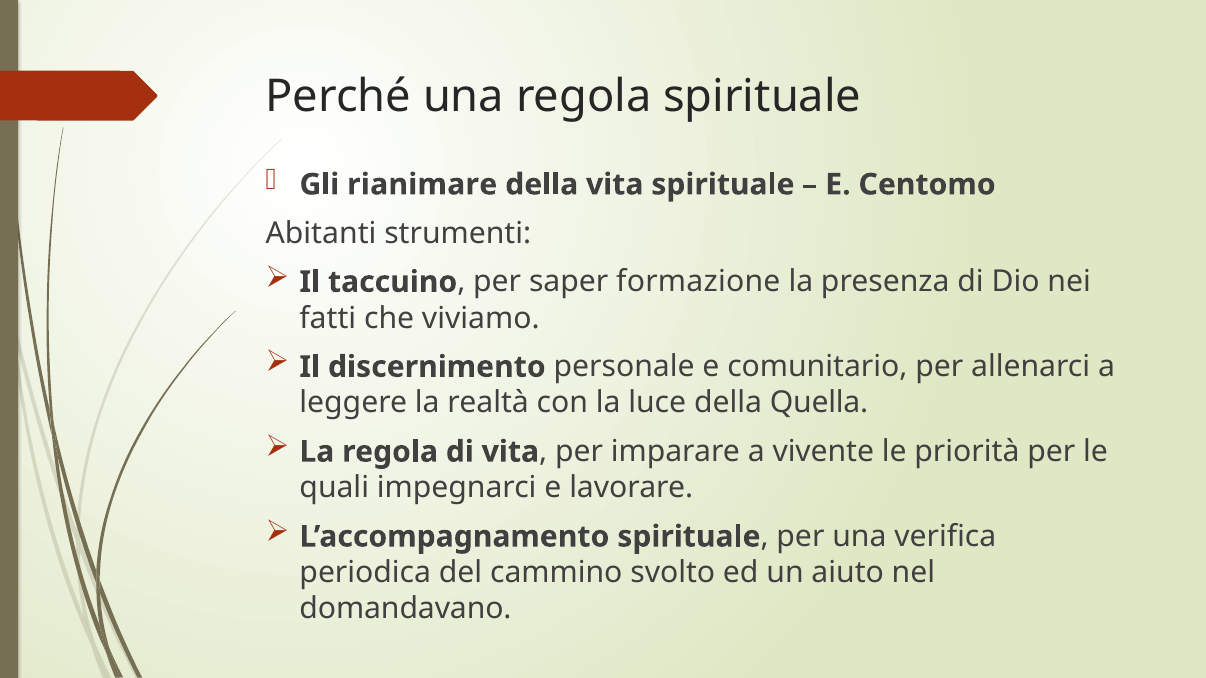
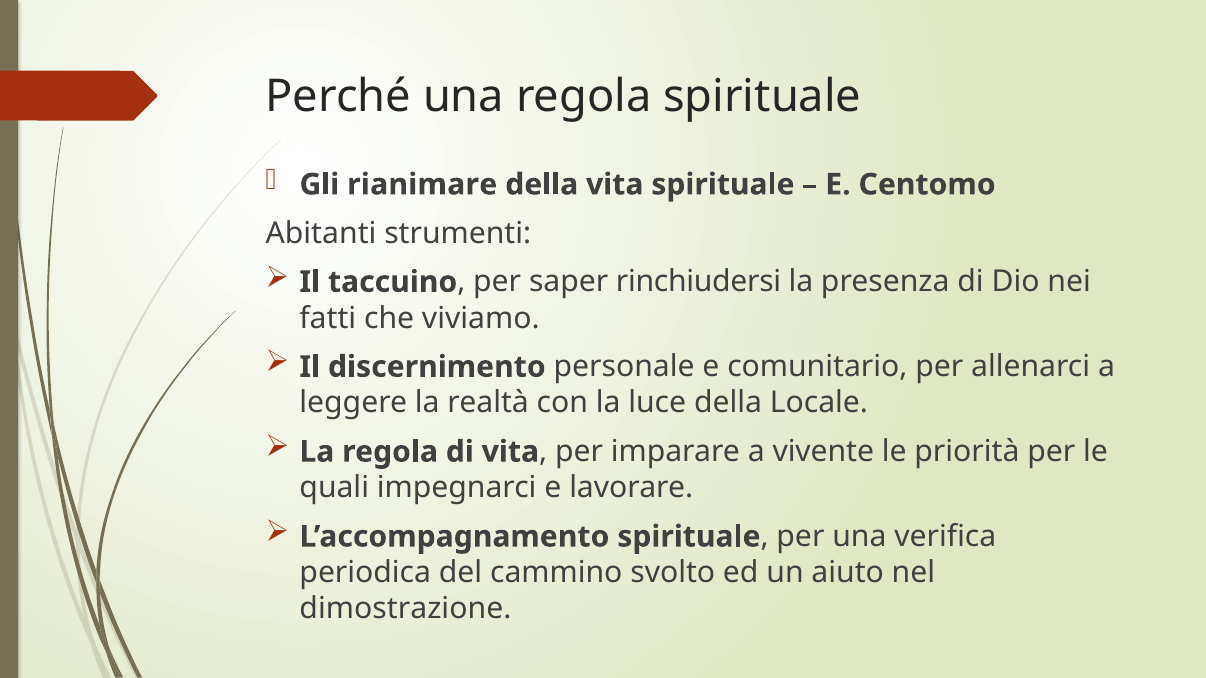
formazione: formazione -> rinchiudersi
Quella: Quella -> Locale
domandavano: domandavano -> dimostrazione
